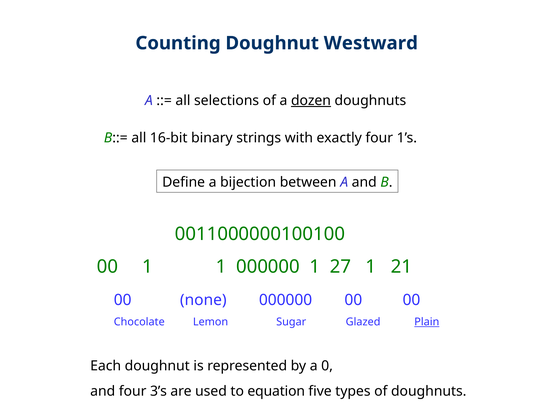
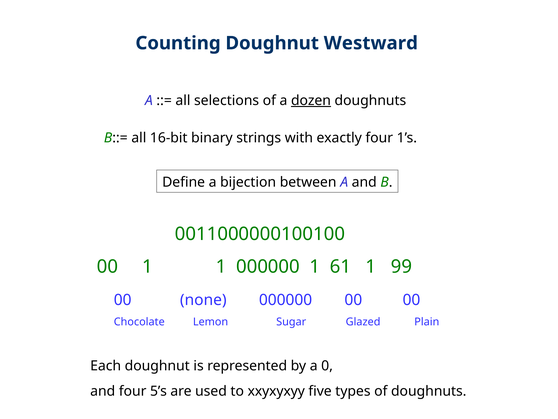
27: 27 -> 61
21: 21 -> 99
Plain underline: present -> none
3’s: 3’s -> 5’s
equation: equation -> xxyxyxyy
